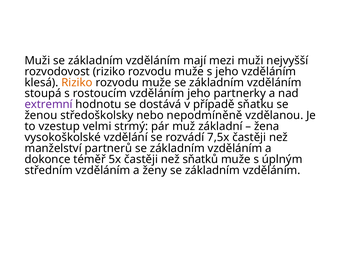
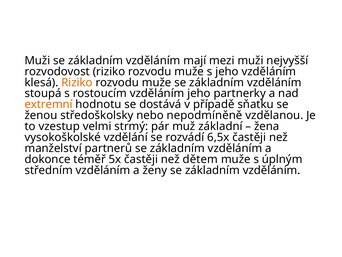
extremní colour: purple -> orange
7,5x: 7,5x -> 6,5x
sňatků: sňatků -> dětem
